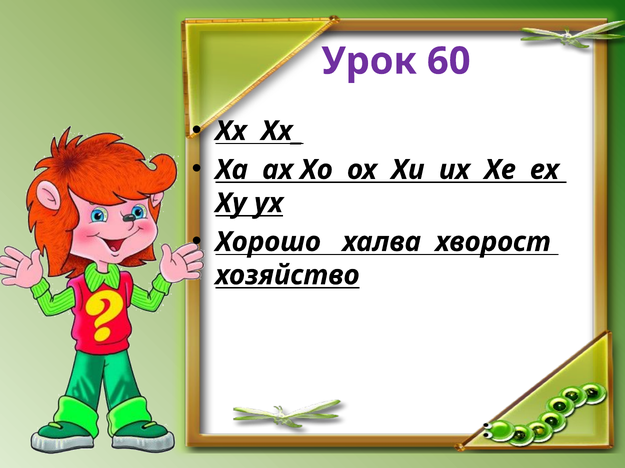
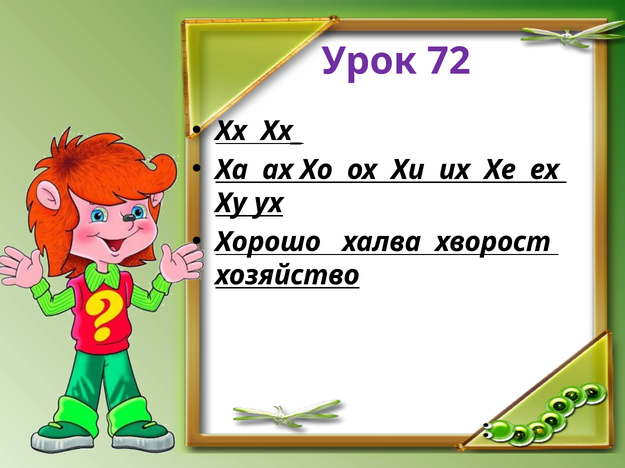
60: 60 -> 72
